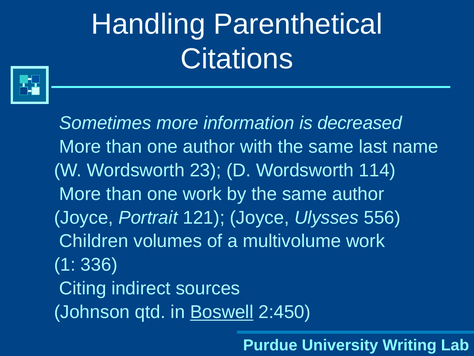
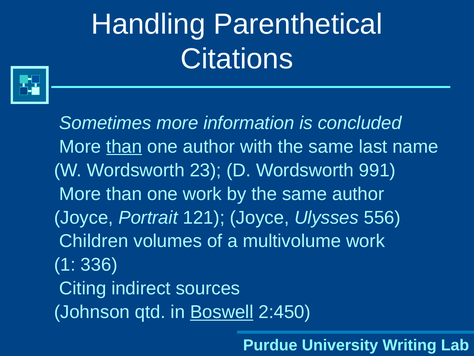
decreased: decreased -> concluded
than at (124, 146) underline: none -> present
114: 114 -> 991
